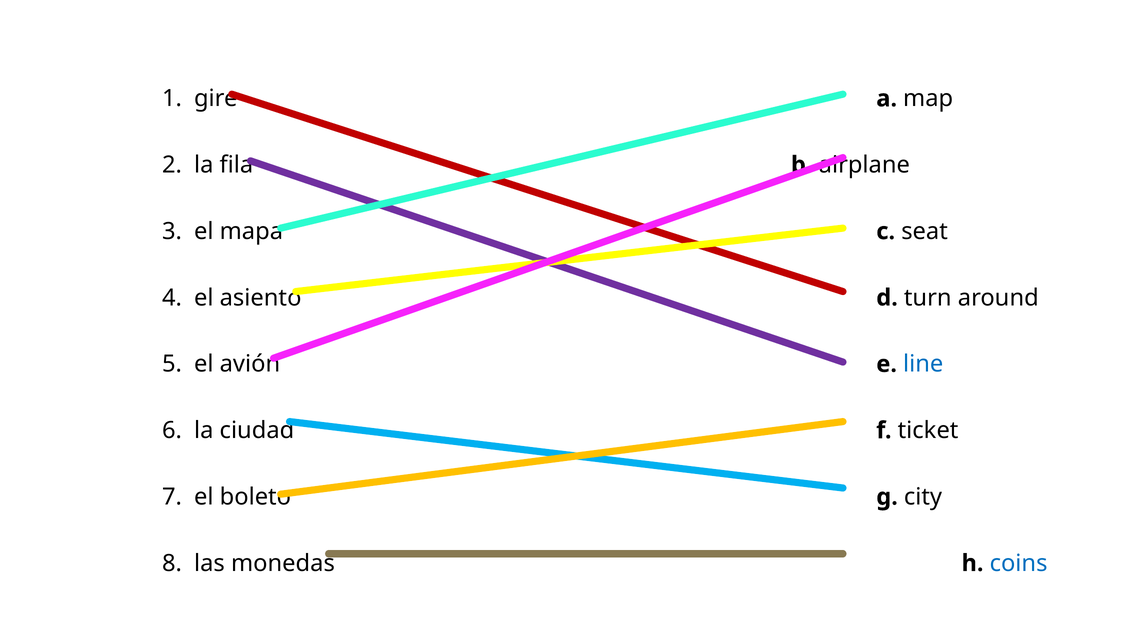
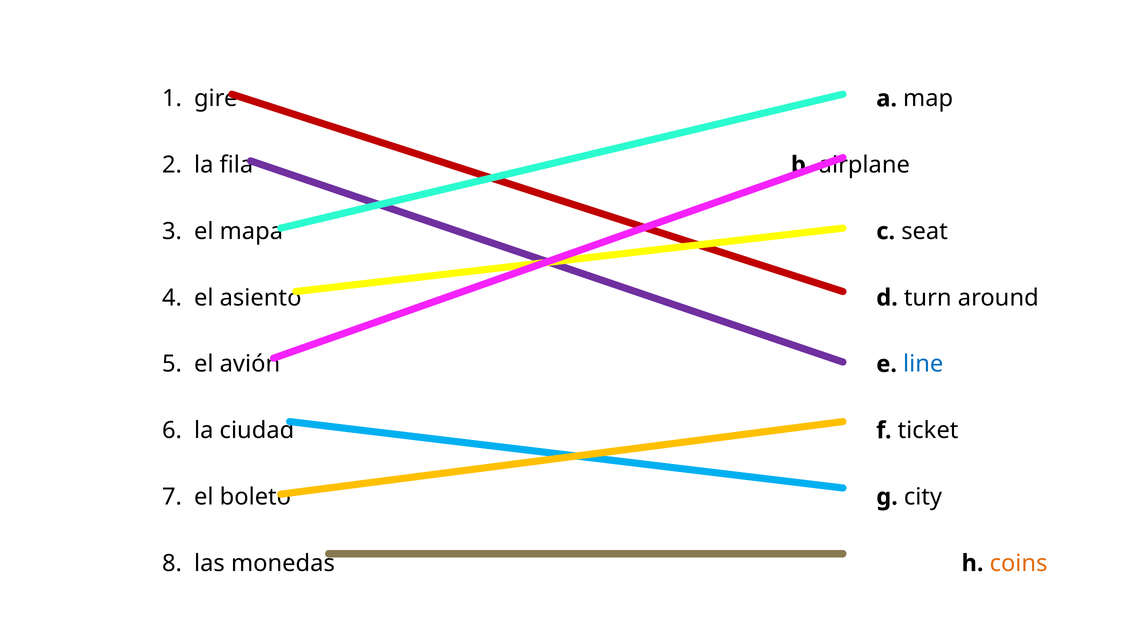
coins colour: blue -> orange
